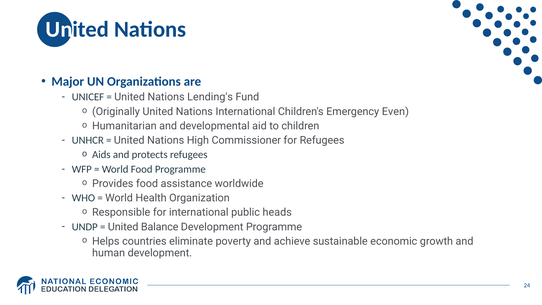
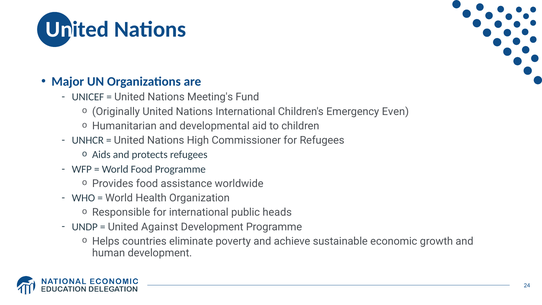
Lending's: Lending's -> Meeting's
Balance: Balance -> Against
